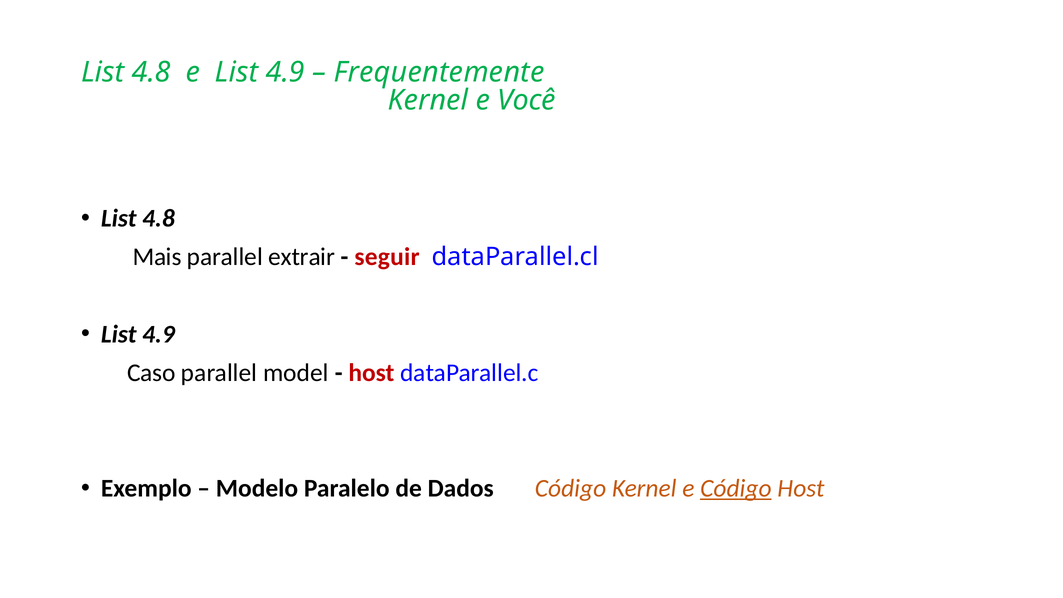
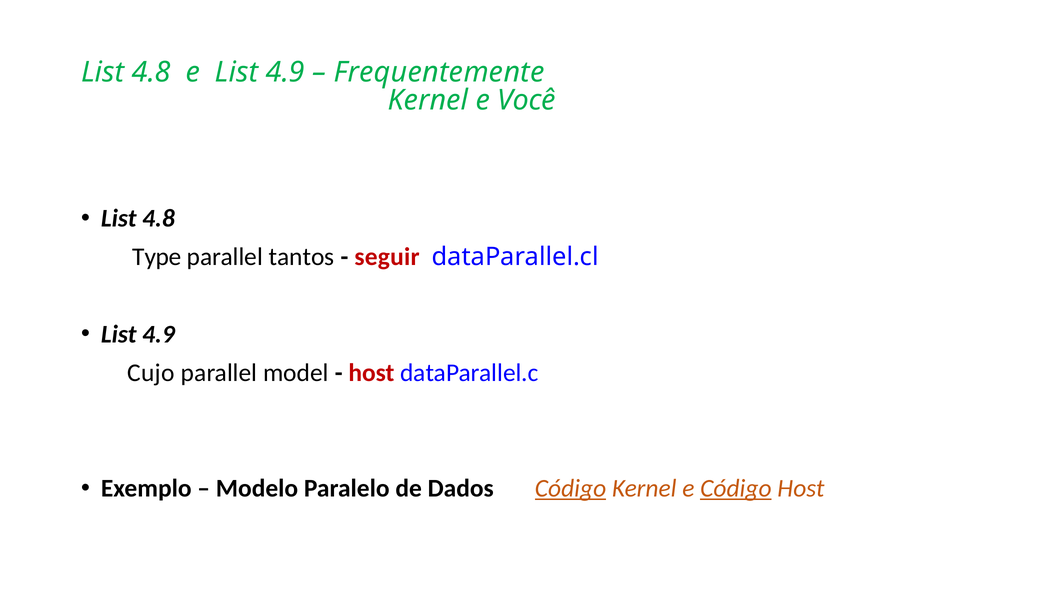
Mais: Mais -> Type
extrair: extrair -> tantos
Caso: Caso -> Cujo
Código at (571, 488) underline: none -> present
